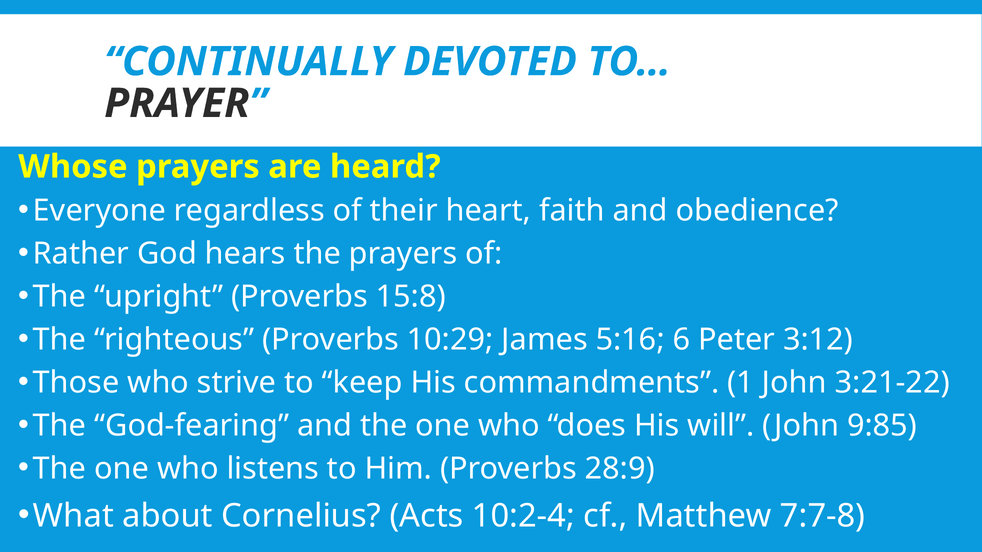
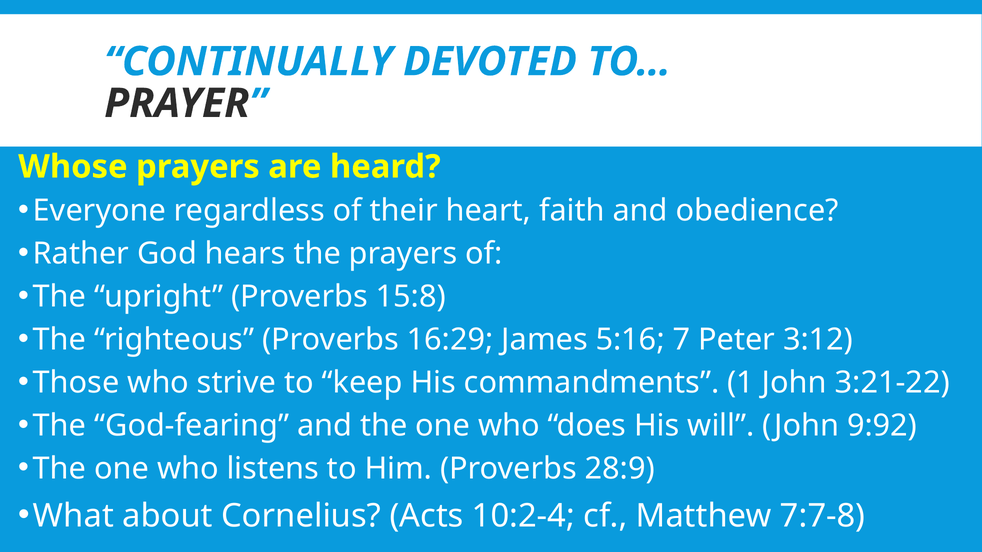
10:29: 10:29 -> 16:29
6: 6 -> 7
9:85: 9:85 -> 9:92
